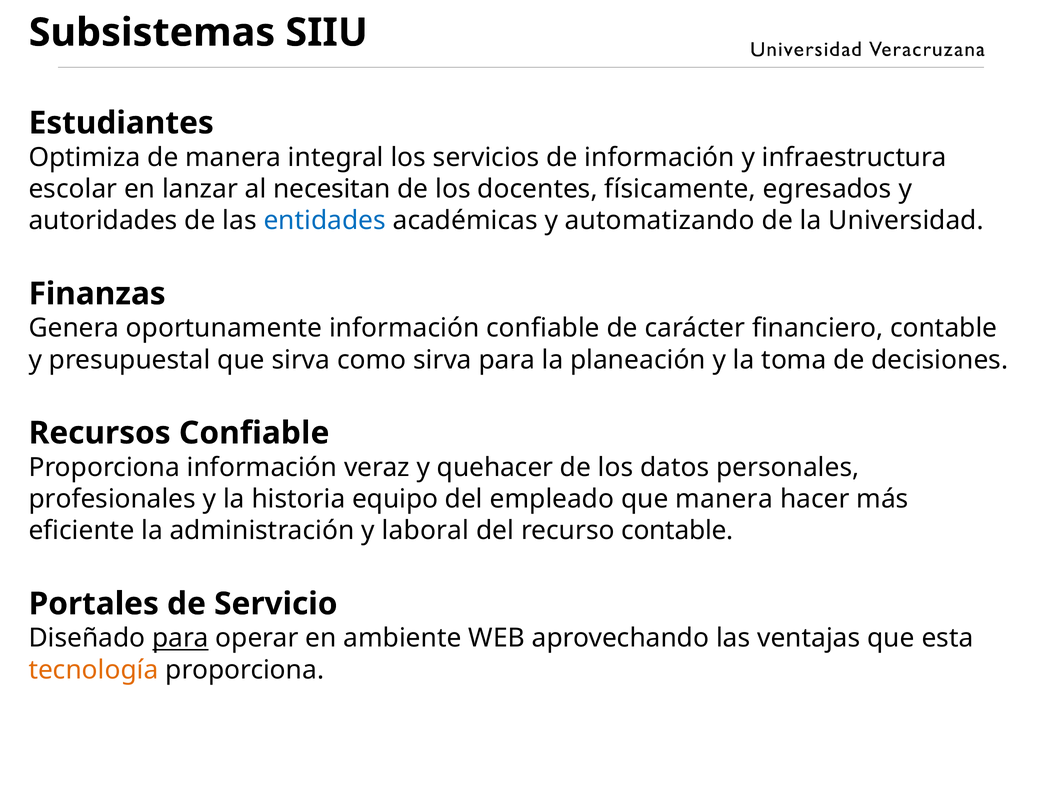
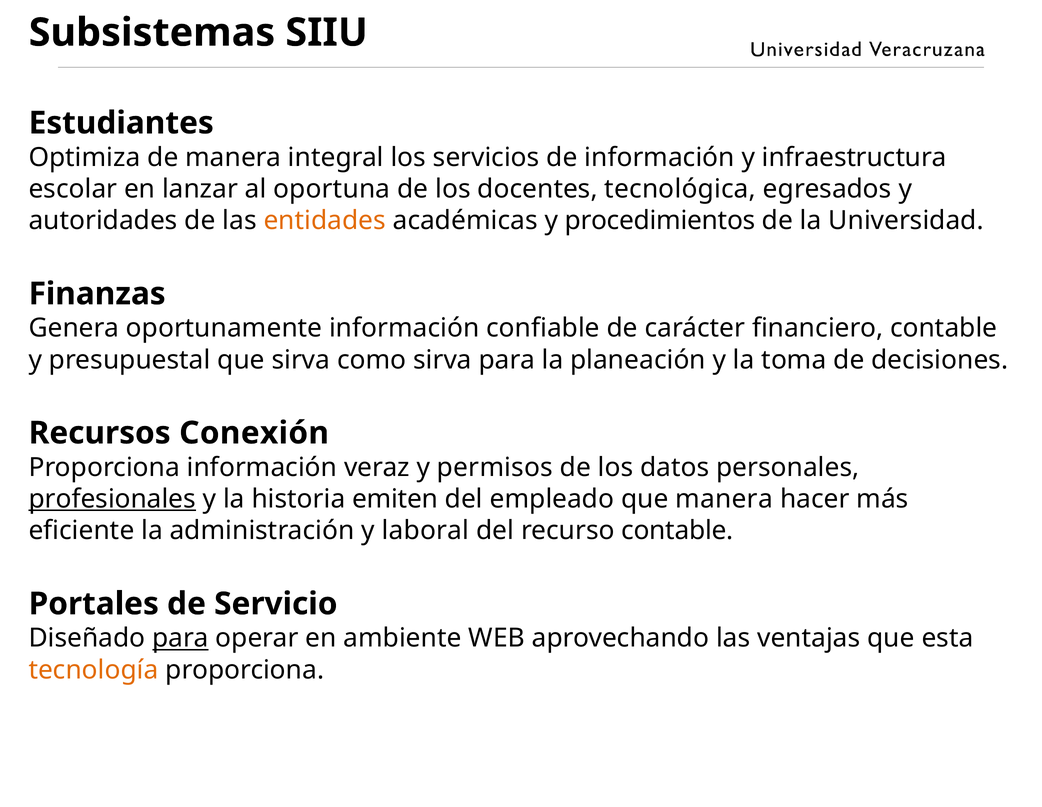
necesitan: necesitan -> oportuna
físicamente: físicamente -> tecnológica
entidades colour: blue -> orange
automatizando: automatizando -> procedimientos
Recursos Confiable: Confiable -> Conexión
quehacer: quehacer -> permisos
profesionales underline: none -> present
equipo: equipo -> emiten
